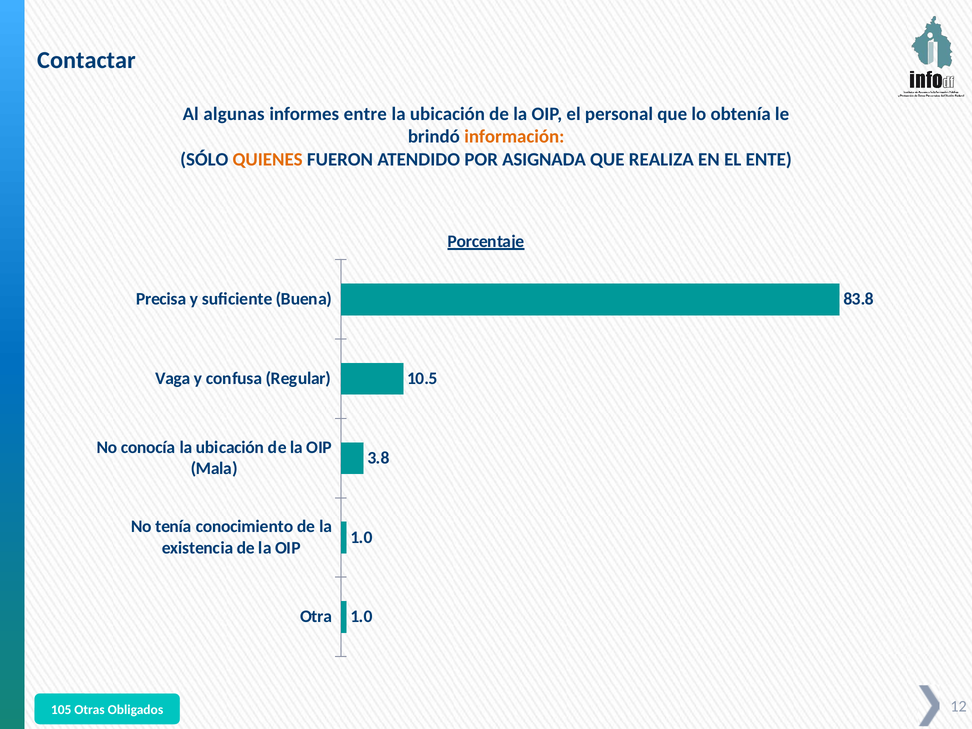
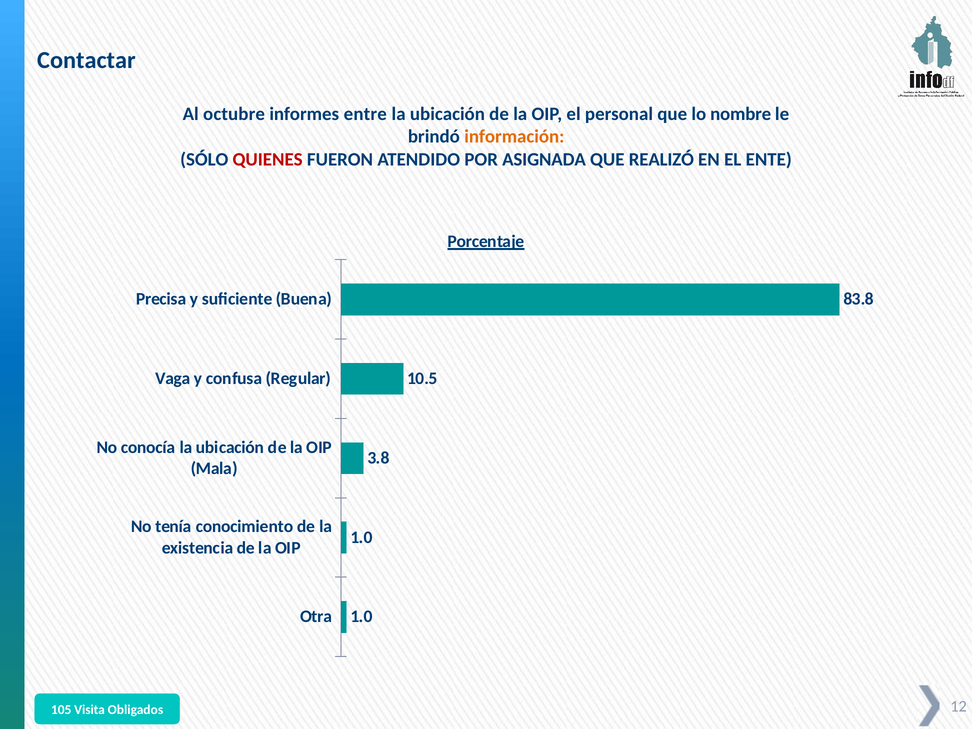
algunas: algunas -> octubre
obtenía: obtenía -> nombre
QUIENES colour: orange -> red
REALIZA: REALIZA -> REALIZÓ
Otras: Otras -> Visita
